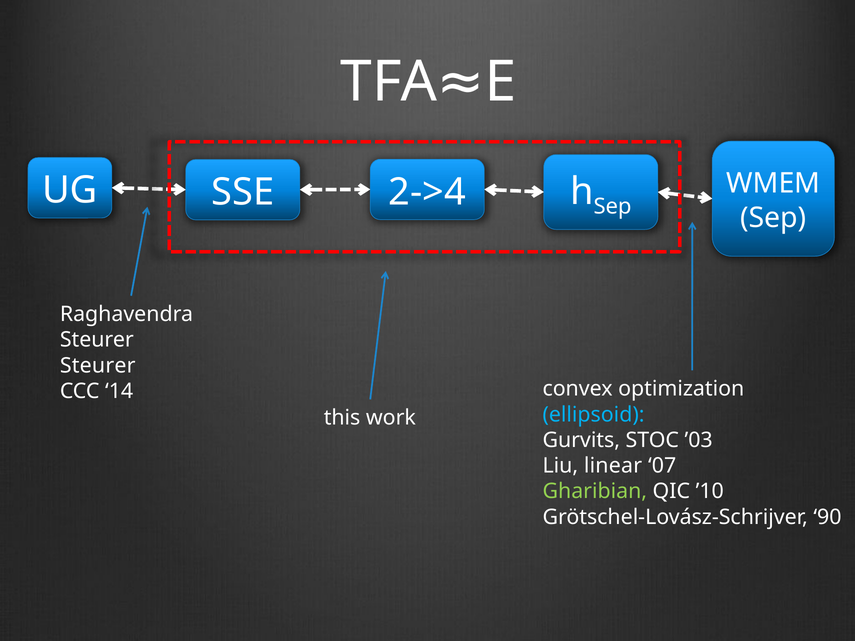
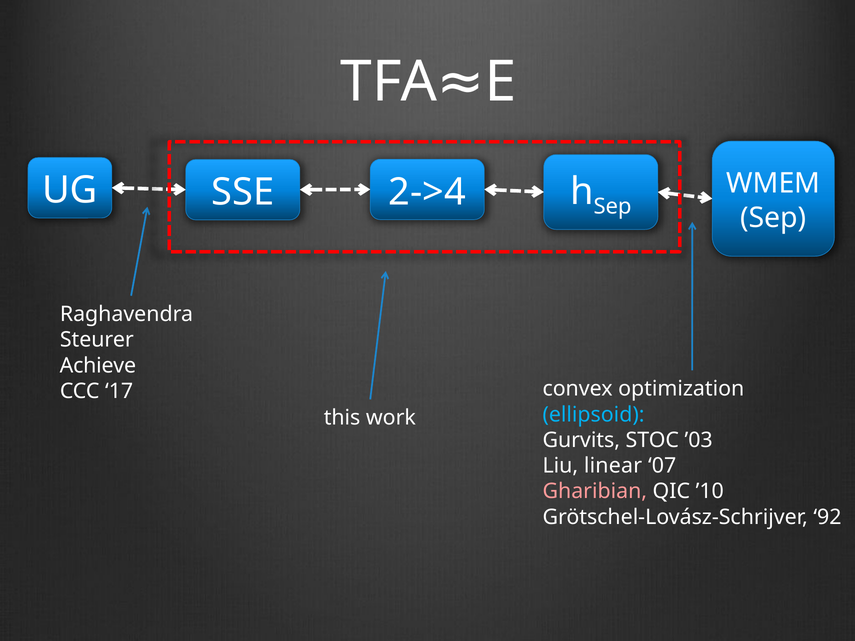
Steurer at (98, 366): Steurer -> Achieve
14: 14 -> 17
Gharibian colour: light green -> pink
90: 90 -> 92
